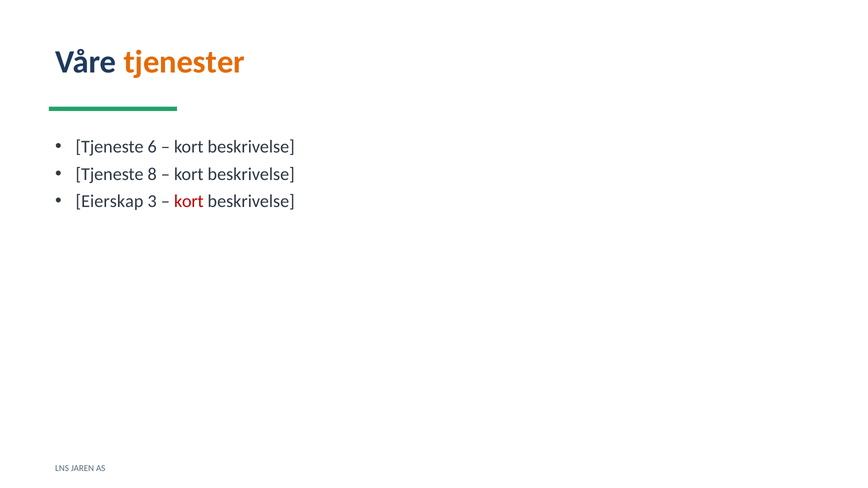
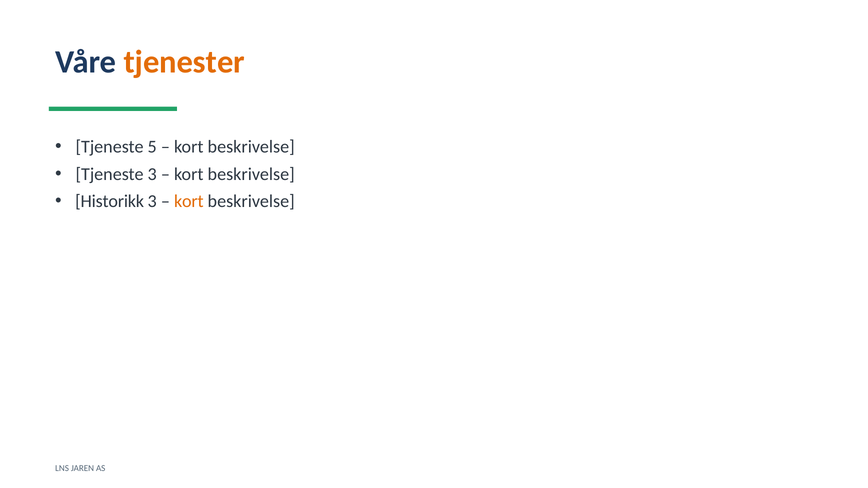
6: 6 -> 5
Tjeneste 8: 8 -> 3
Eierskap: Eierskap -> Historikk
kort at (189, 201) colour: red -> orange
